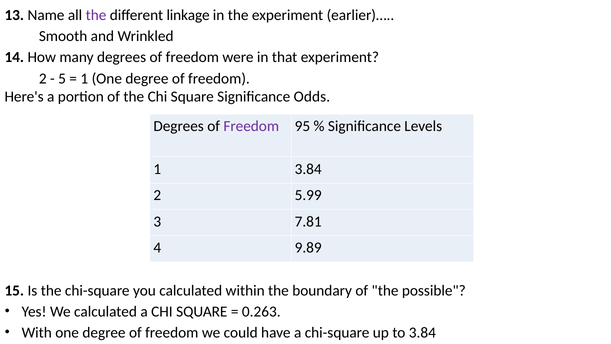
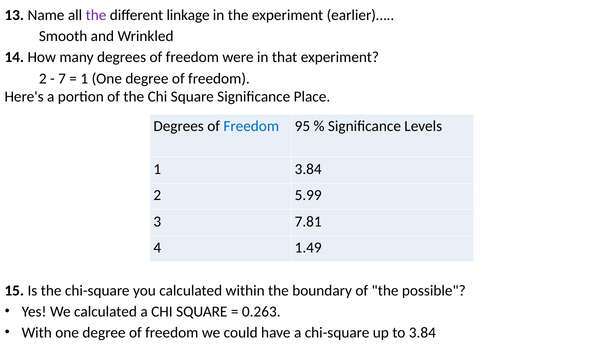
5: 5 -> 7
Odds: Odds -> Place
Freedom at (251, 126) colour: purple -> blue
9.89: 9.89 -> 1.49
